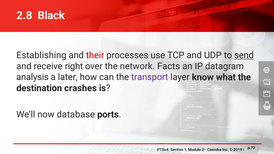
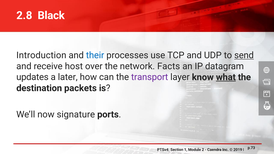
Establishing: Establishing -> Introduction
their colour: red -> blue
right: right -> host
analysis: analysis -> updates
what underline: none -> present
crashes: crashes -> packets
database: database -> signature
